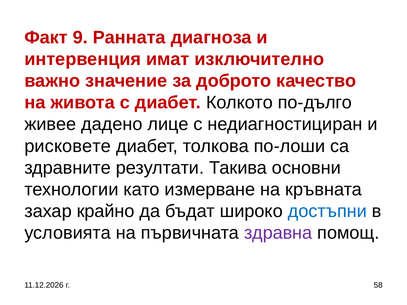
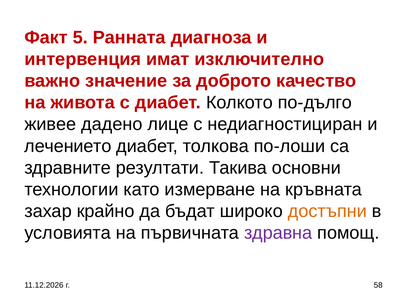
9: 9 -> 5
рисковете: рисковете -> лечението
достъпни colour: blue -> orange
